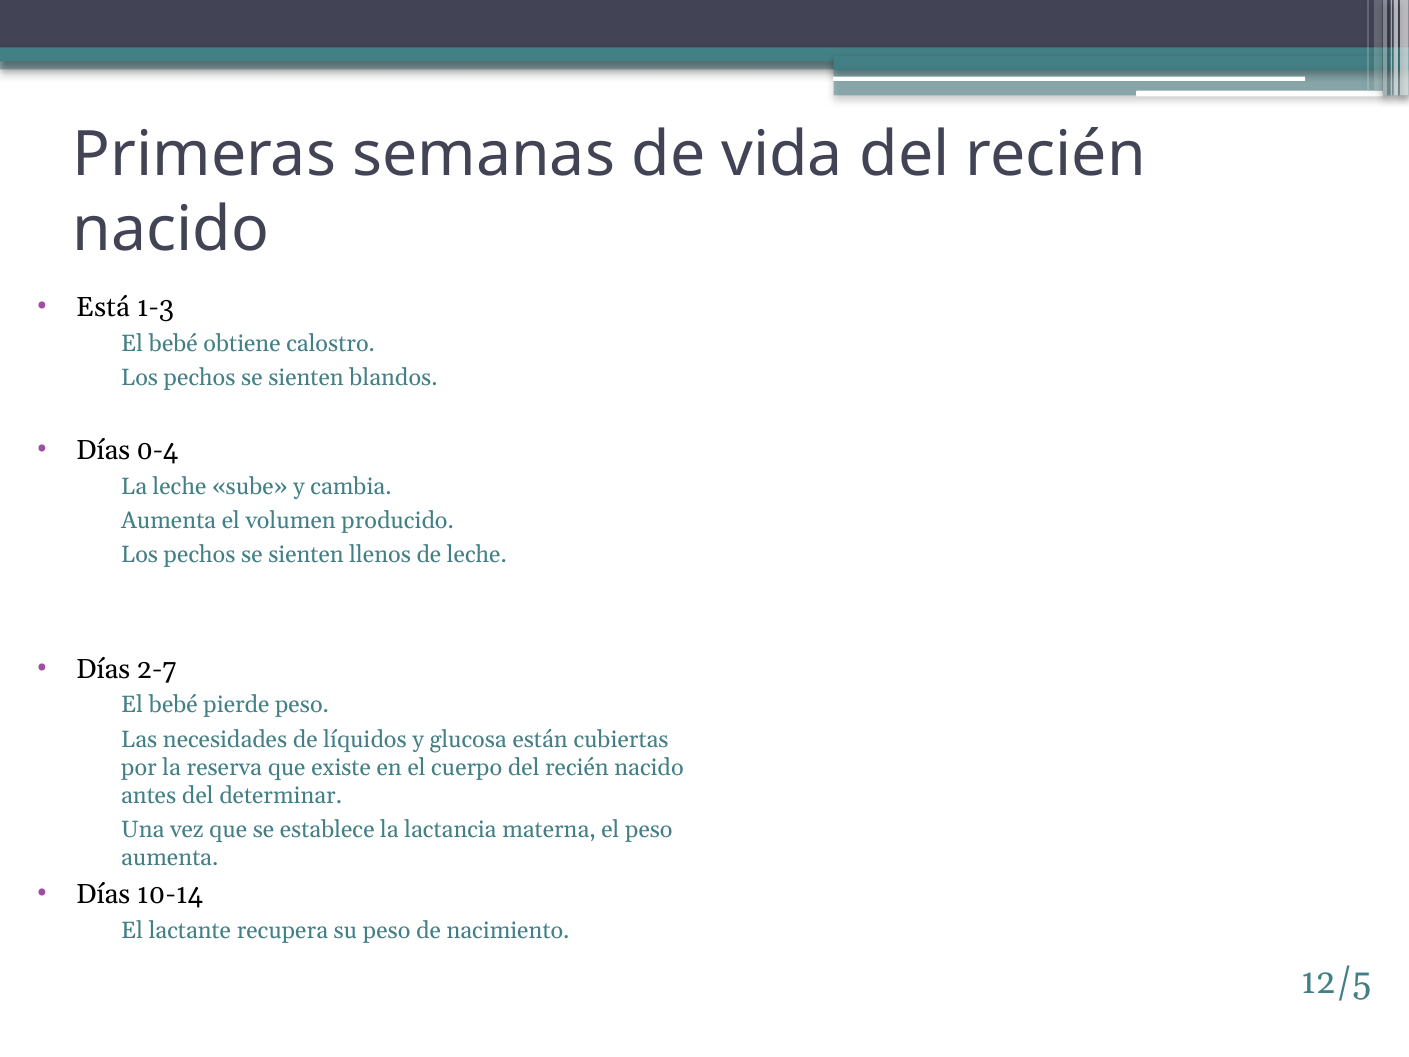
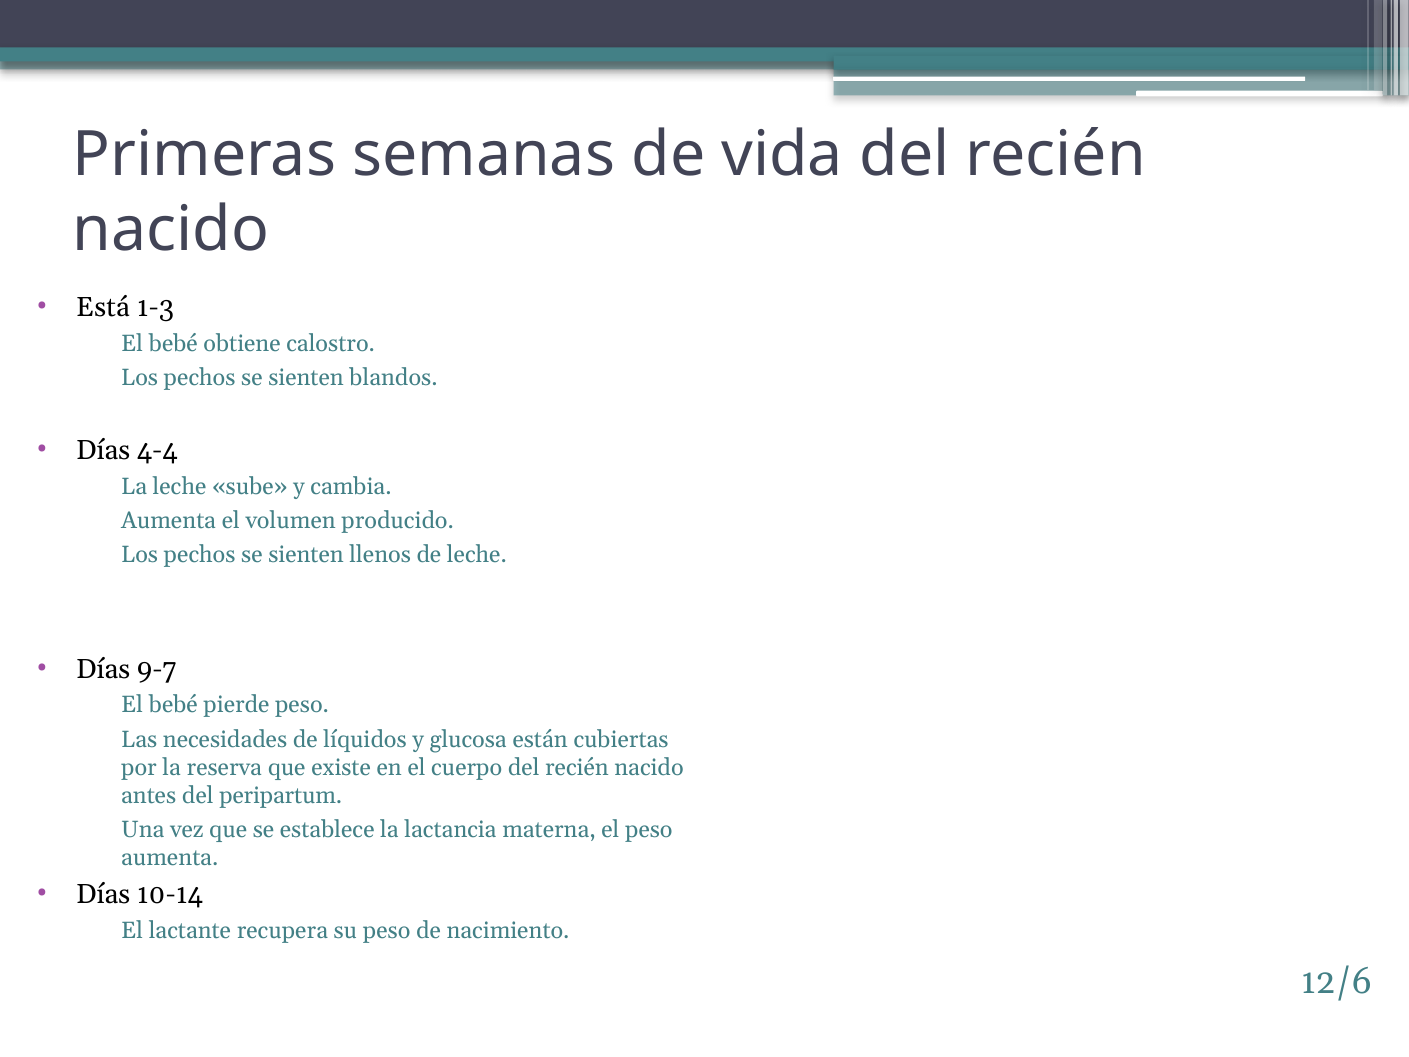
0-4: 0-4 -> 4-4
2-7: 2-7 -> 9-7
determinar: determinar -> peripartum
12/5: 12/5 -> 12/6
